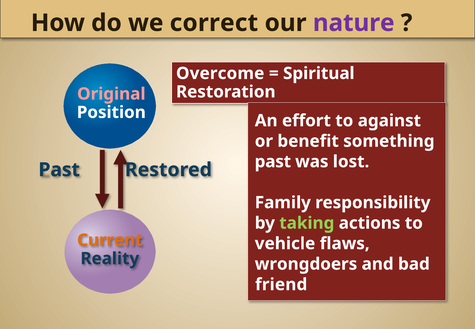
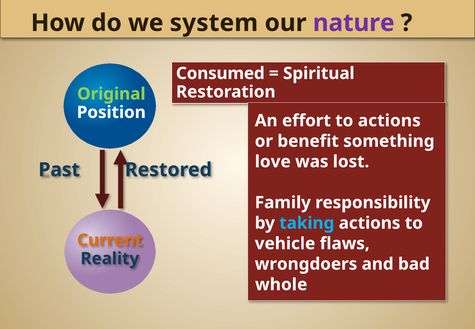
correct: correct -> system
Overcome: Overcome -> Consumed
Original colour: pink -> light green
to against: against -> actions
past at (273, 162): past -> love
taking colour: light green -> light blue
friend: friend -> whole
